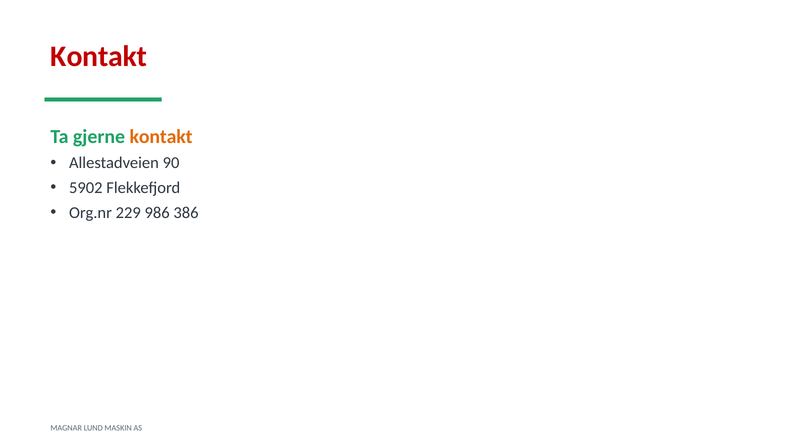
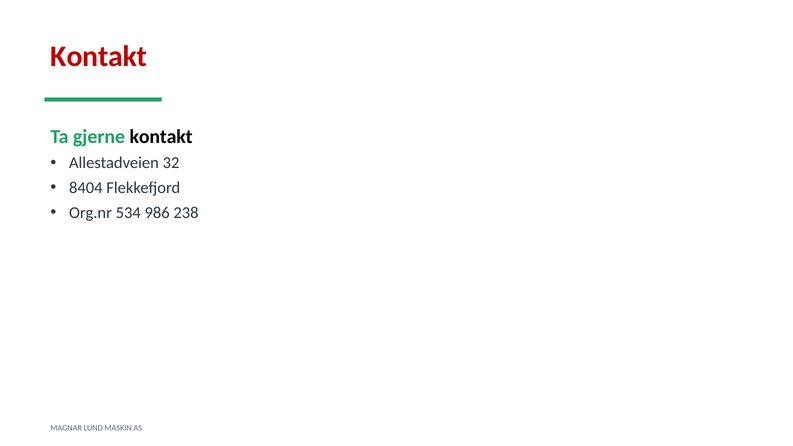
kontakt at (161, 137) colour: orange -> black
90: 90 -> 32
5902: 5902 -> 8404
229: 229 -> 534
386: 386 -> 238
